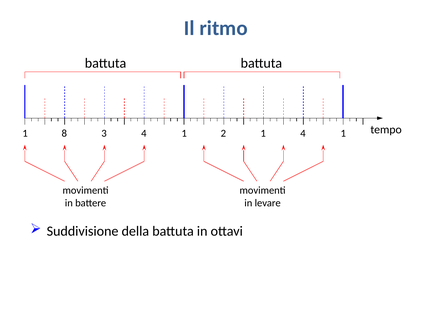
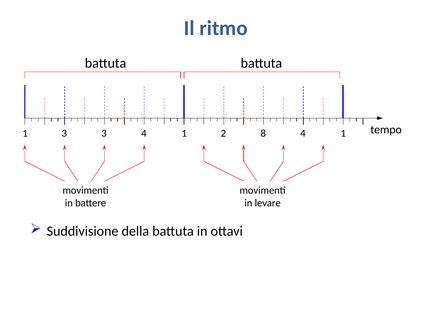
1 8: 8 -> 3
2 1: 1 -> 8
